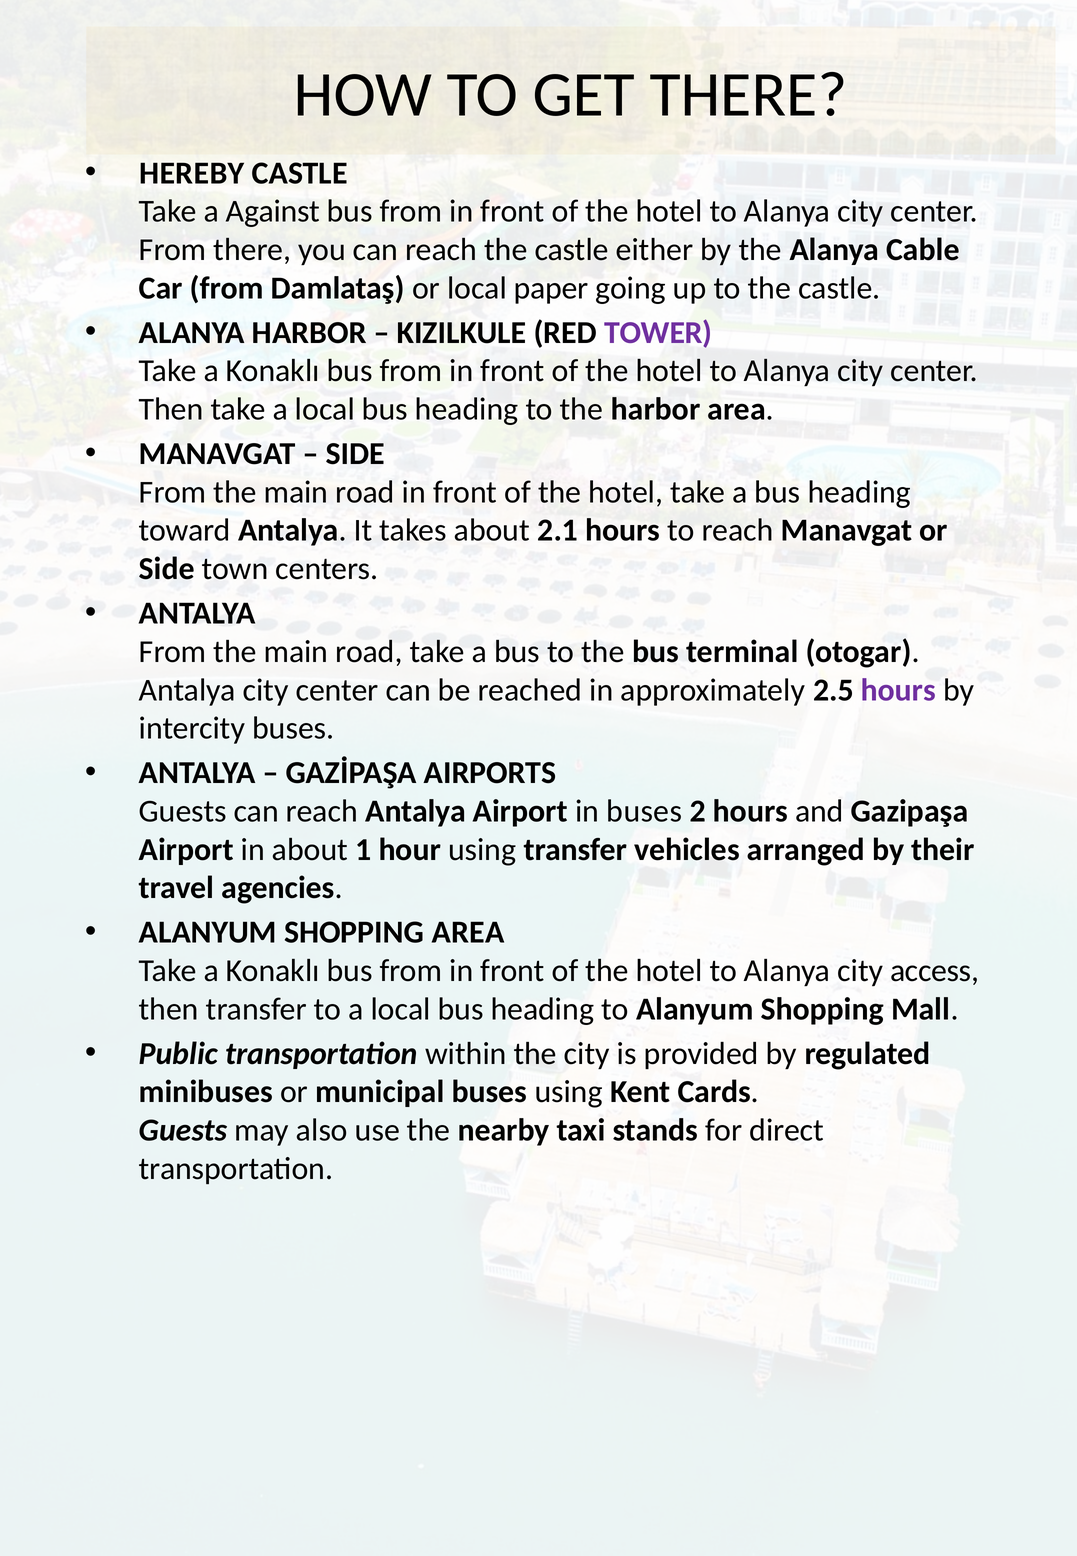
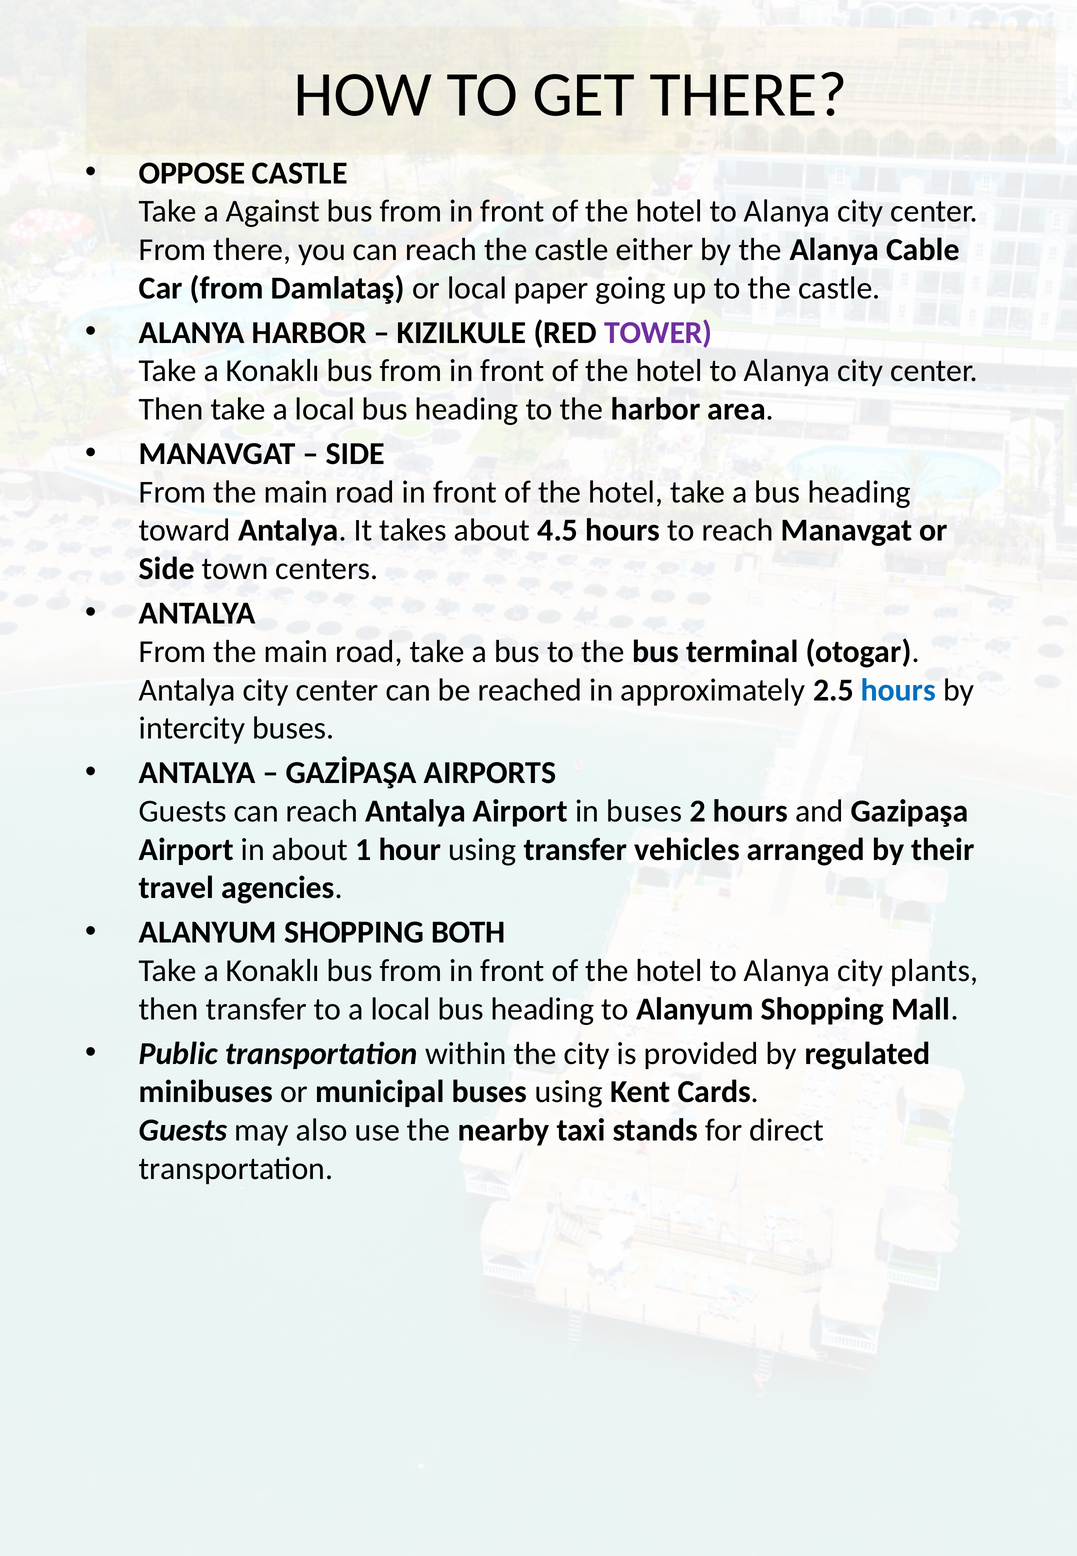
HEREBY: HEREBY -> OPPOSE
2.1: 2.1 -> 4.5
hours at (898, 690) colour: purple -> blue
SHOPPING AREA: AREA -> BOTH
access: access -> plants
